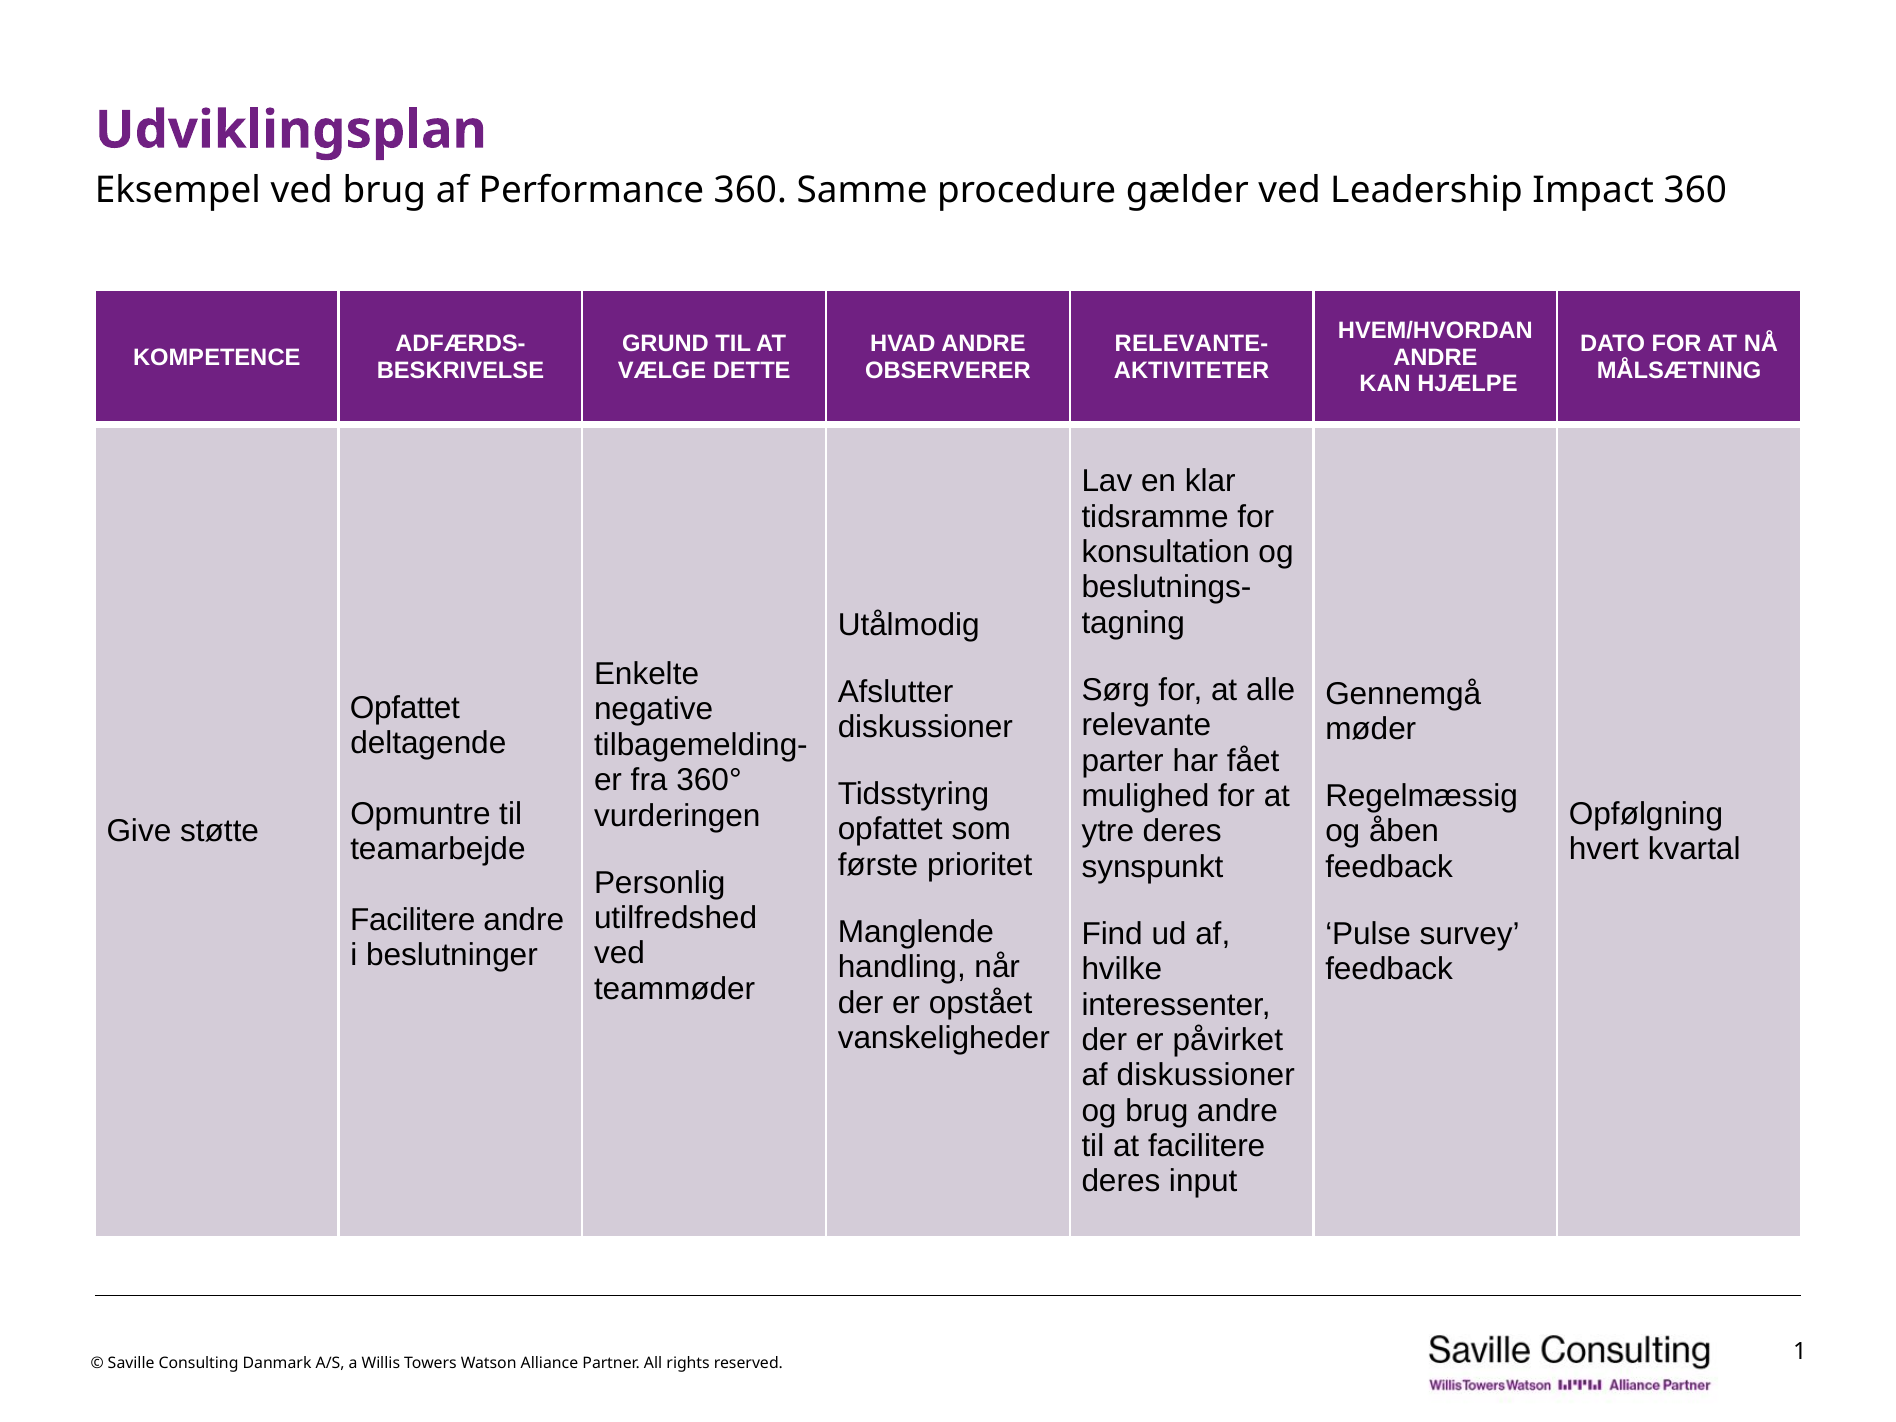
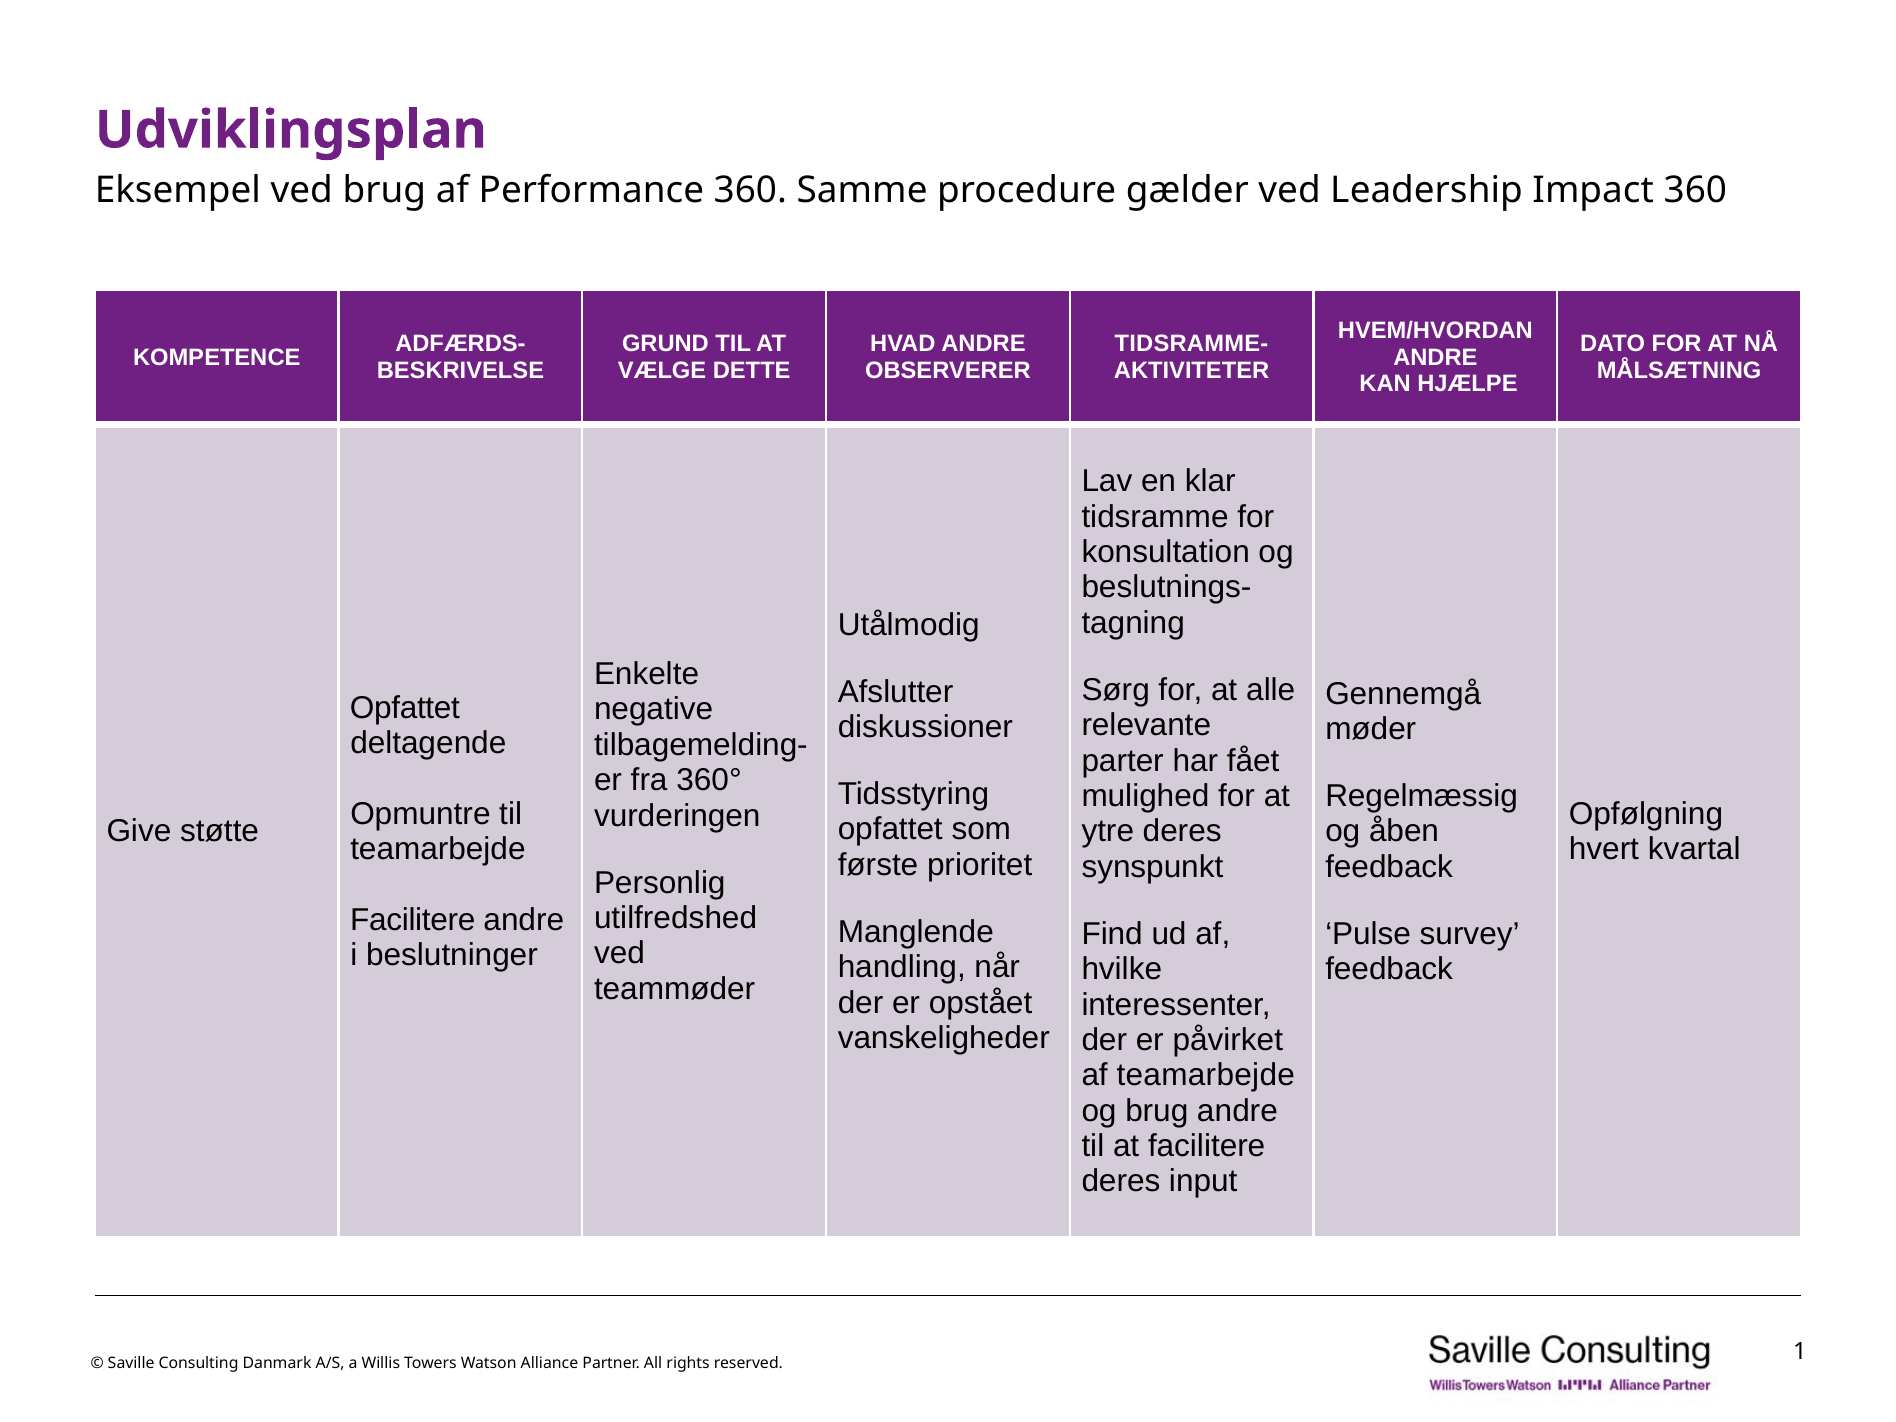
RELEVANTE-: RELEVANTE- -> TIDSRAMME-
af diskussioner: diskussioner -> teamarbejde
